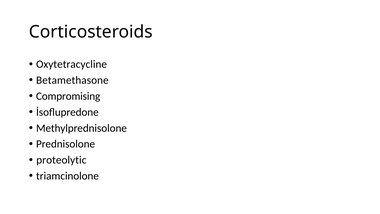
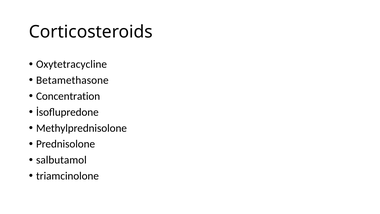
Compromising: Compromising -> Concentration
proteolytic: proteolytic -> salbutamol
